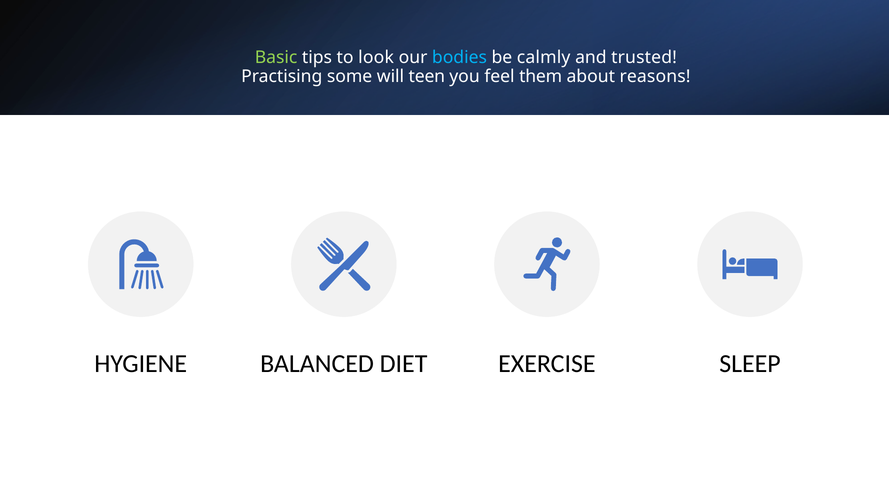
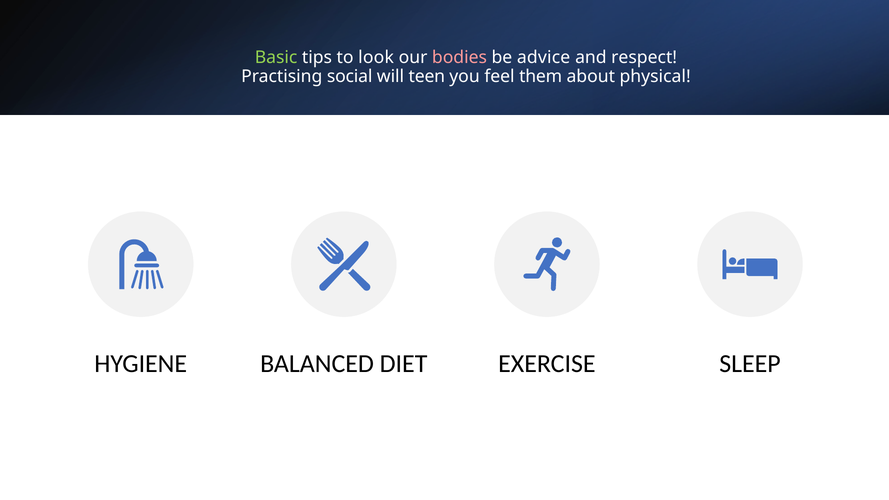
bodies colour: light blue -> pink
calmly: calmly -> advice
trusted: trusted -> respect
some: some -> social
reasons: reasons -> physical
